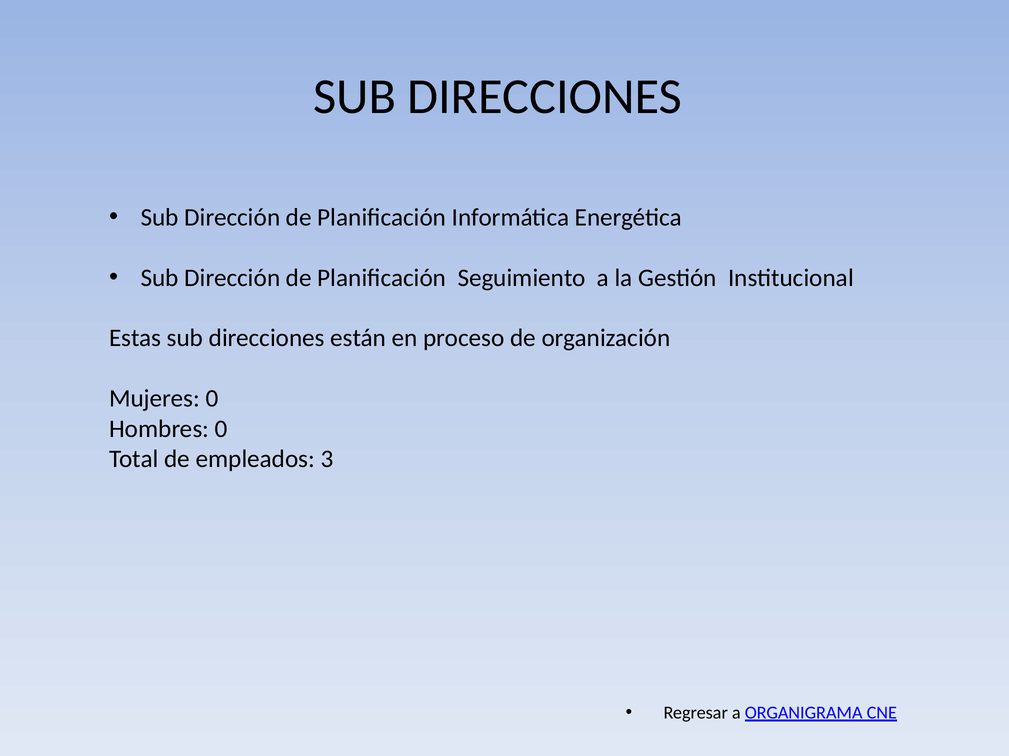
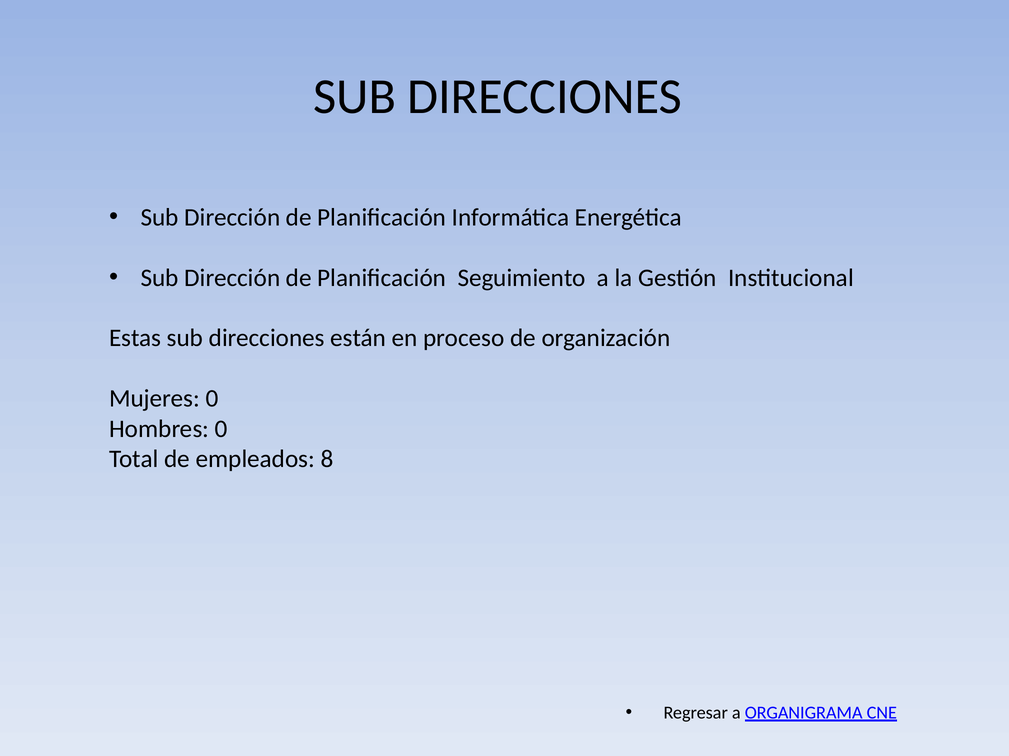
3: 3 -> 8
